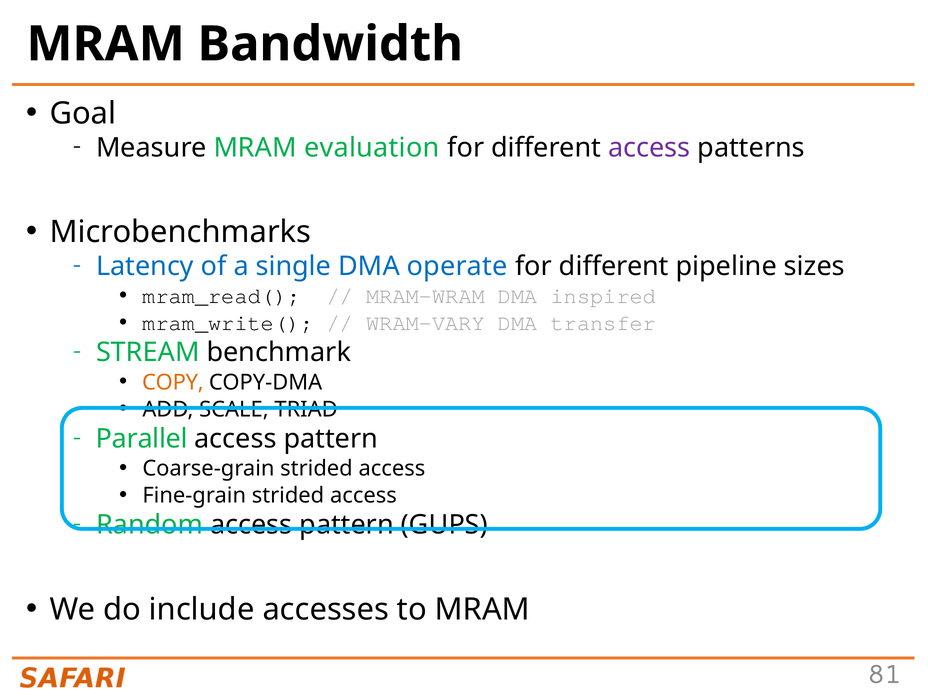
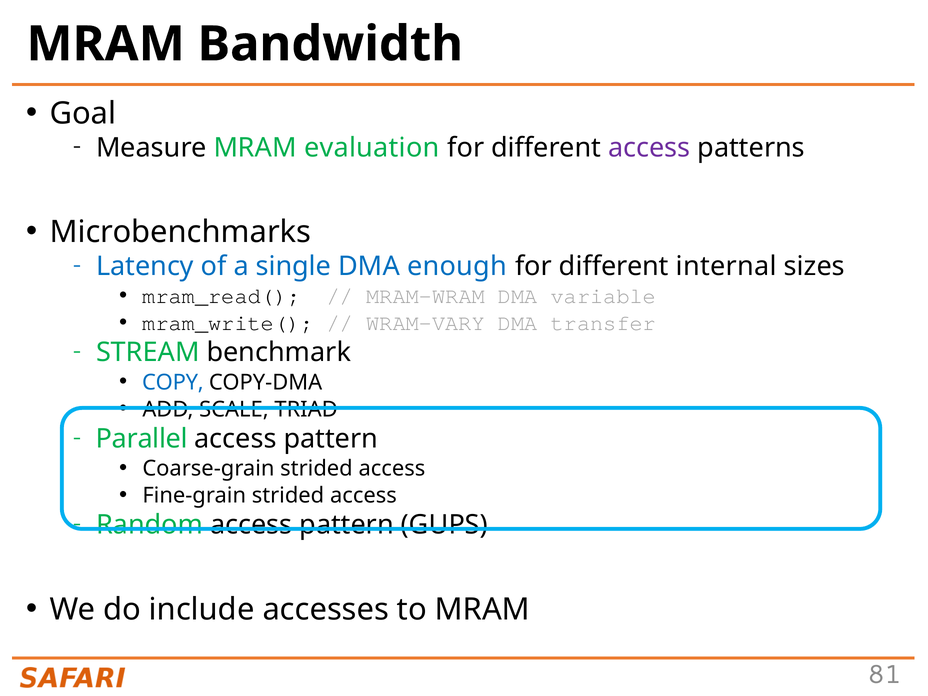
operate: operate -> enough
pipeline: pipeline -> internal
inspired: inspired -> variable
COPY colour: orange -> blue
